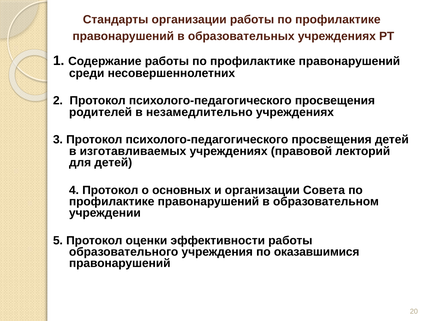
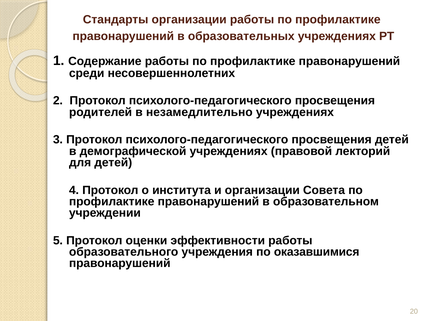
изготавливаемых: изготавливаемых -> демографической
основных: основных -> института
